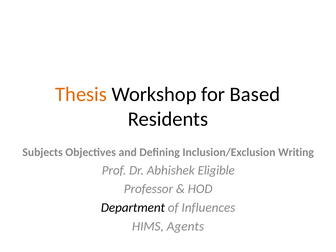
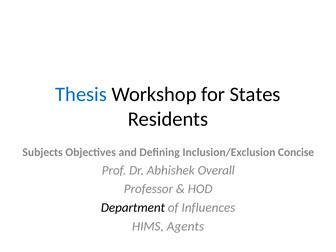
Thesis colour: orange -> blue
Based: Based -> States
Writing: Writing -> Concise
Eligible: Eligible -> Overall
